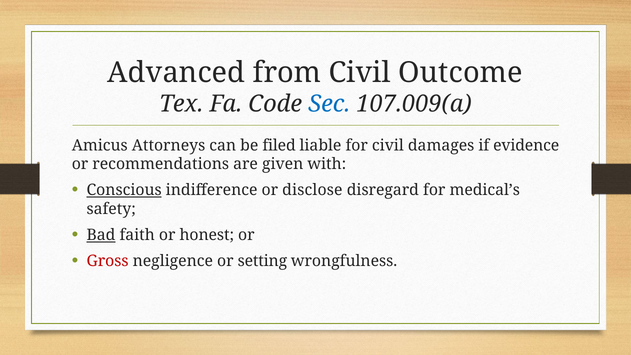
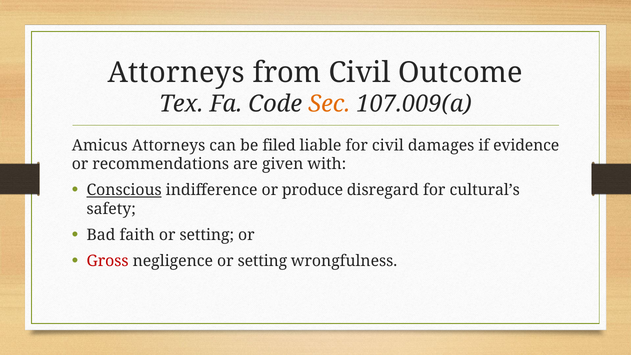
Advanced at (176, 73): Advanced -> Attorneys
Sec colour: blue -> orange
disclose: disclose -> produce
medical’s: medical’s -> cultural’s
Bad underline: present -> none
faith or honest: honest -> setting
